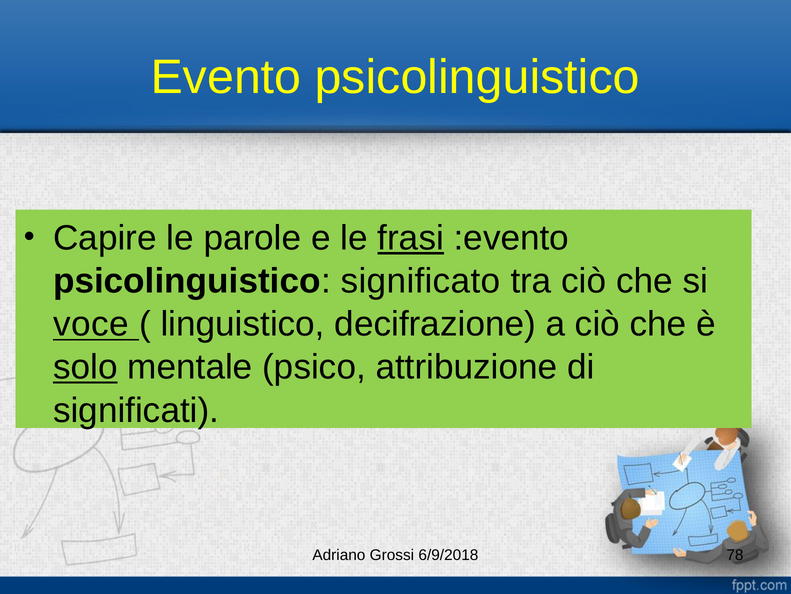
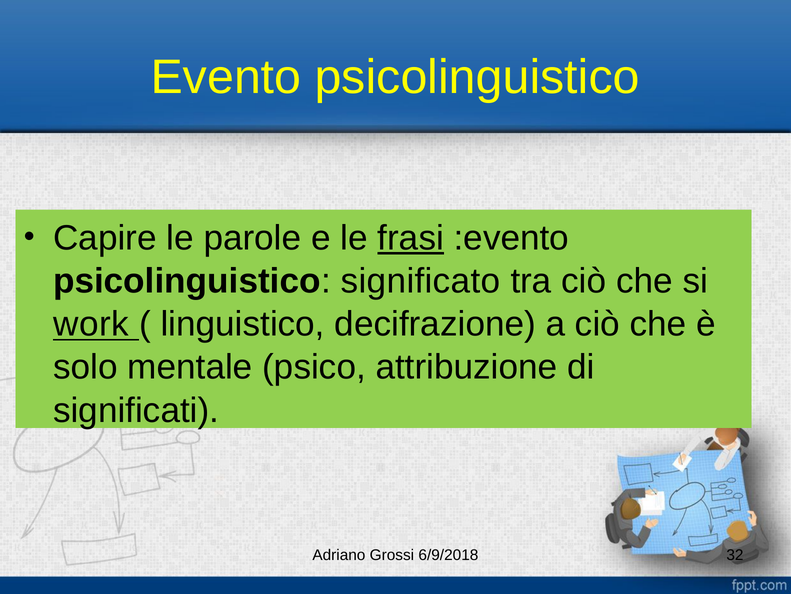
voce: voce -> work
solo underline: present -> none
78: 78 -> 32
